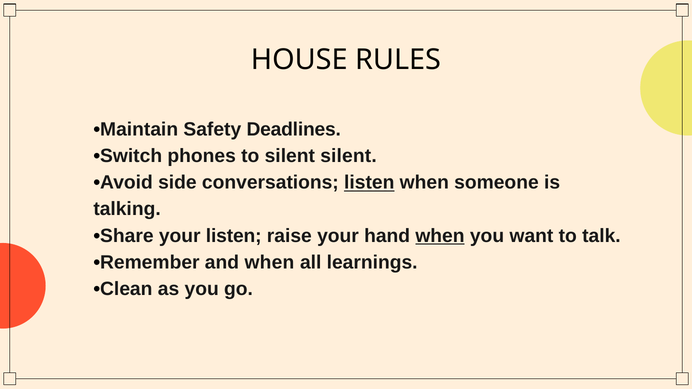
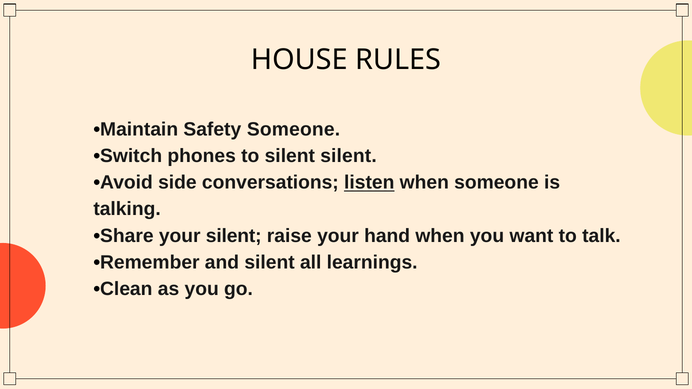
Safety Deadlines: Deadlines -> Someone
your listen: listen -> silent
when at (440, 236) underline: present -> none
and when: when -> silent
